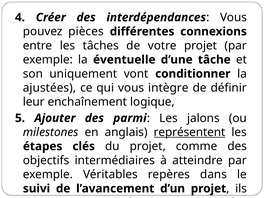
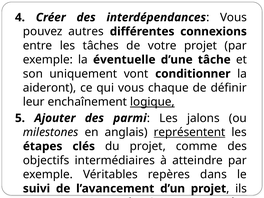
pièces: pièces -> autres
ajustées: ajustées -> aideront
intègre: intègre -> chaque
logique underline: none -> present
